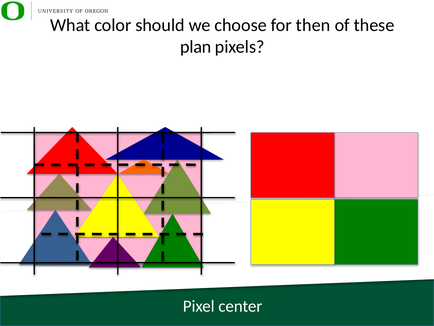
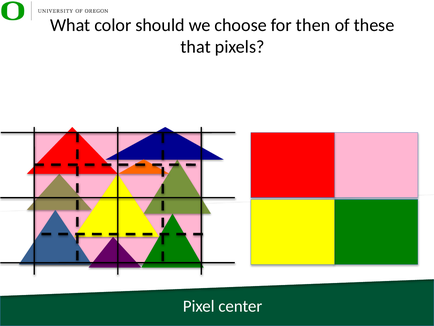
plan: plan -> that
